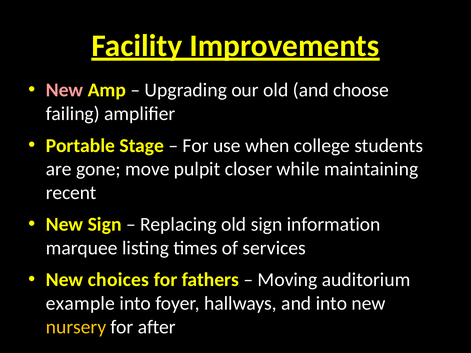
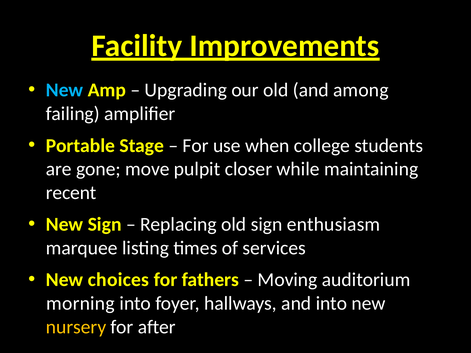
New at (65, 90) colour: pink -> light blue
choose: choose -> among
information: information -> enthusiasm
example: example -> morning
